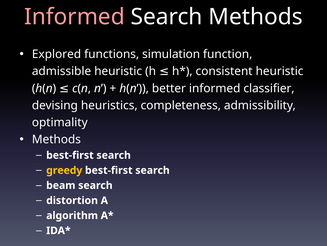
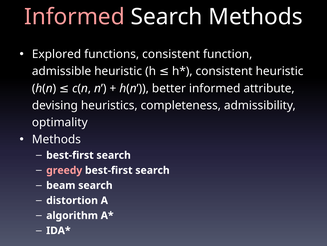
functions simulation: simulation -> consistent
classifier: classifier -> attribute
greedy colour: yellow -> pink
